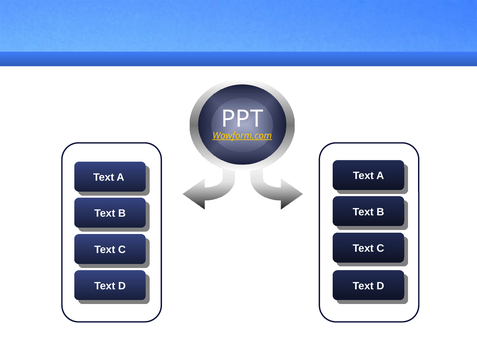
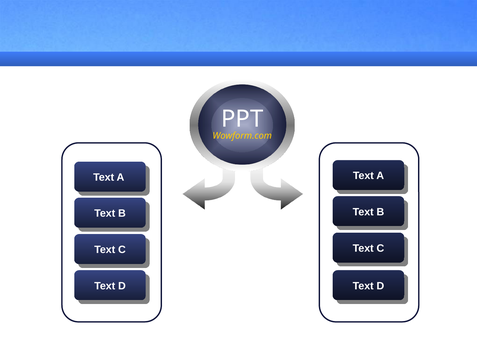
Wowform.com underline: present -> none
